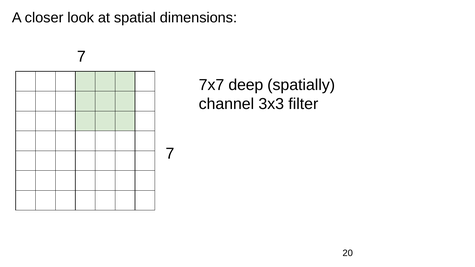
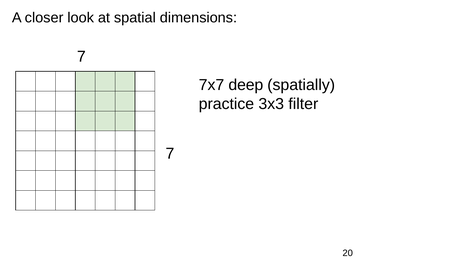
channel: channel -> practice
